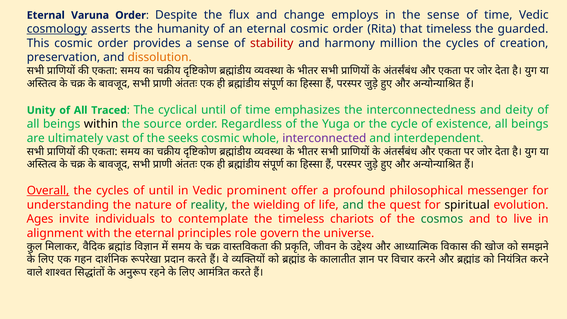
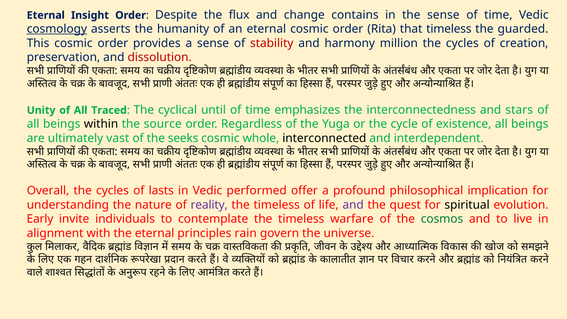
Varuna: Varuna -> Insight
employs: employs -> contains
dissolution colour: orange -> red
deity: deity -> stars
interconnected colour: purple -> black
Overall underline: present -> none
of until: until -> lasts
prominent: prominent -> performed
messenger: messenger -> implication
reality colour: green -> purple
wielding at (277, 205): wielding -> timeless
and at (353, 205) colour: green -> purple
Ages: Ages -> Early
chariots: chariots -> warfare
role: role -> rain
